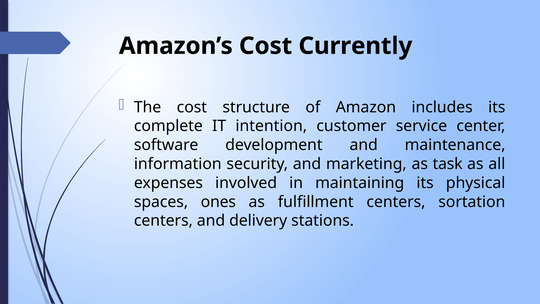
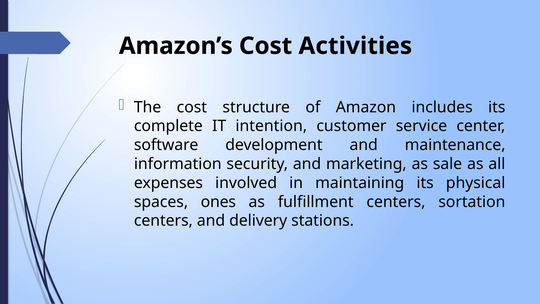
Currently: Currently -> Activities
task: task -> sale
